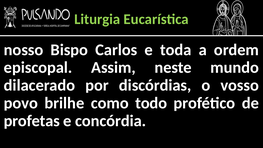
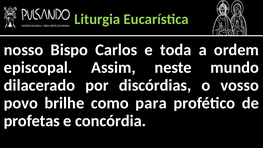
todo: todo -> para
